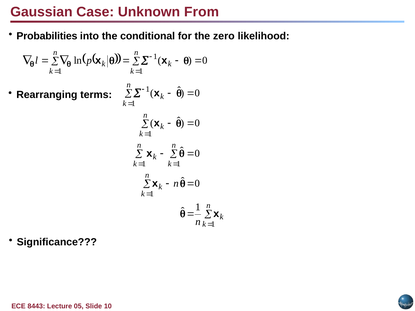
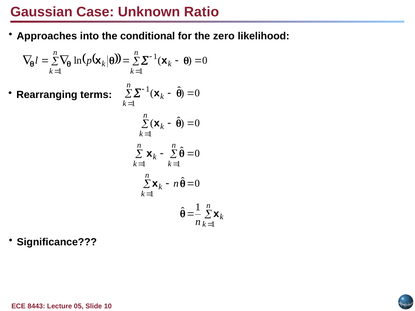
From: From -> Ratio
Probabilities: Probabilities -> Approaches
